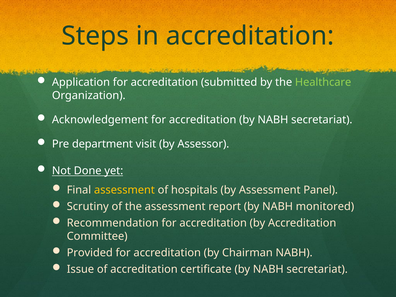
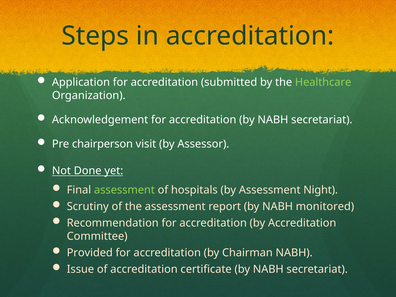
department: department -> chairperson
assessment at (124, 190) colour: yellow -> light green
Panel: Panel -> Night
